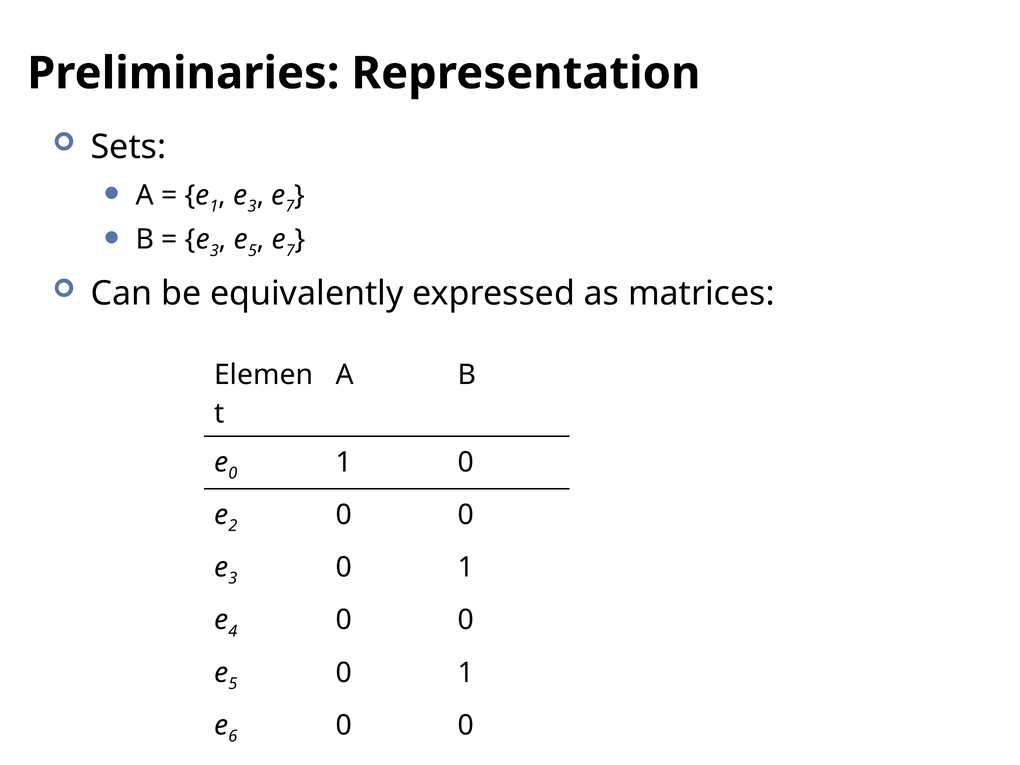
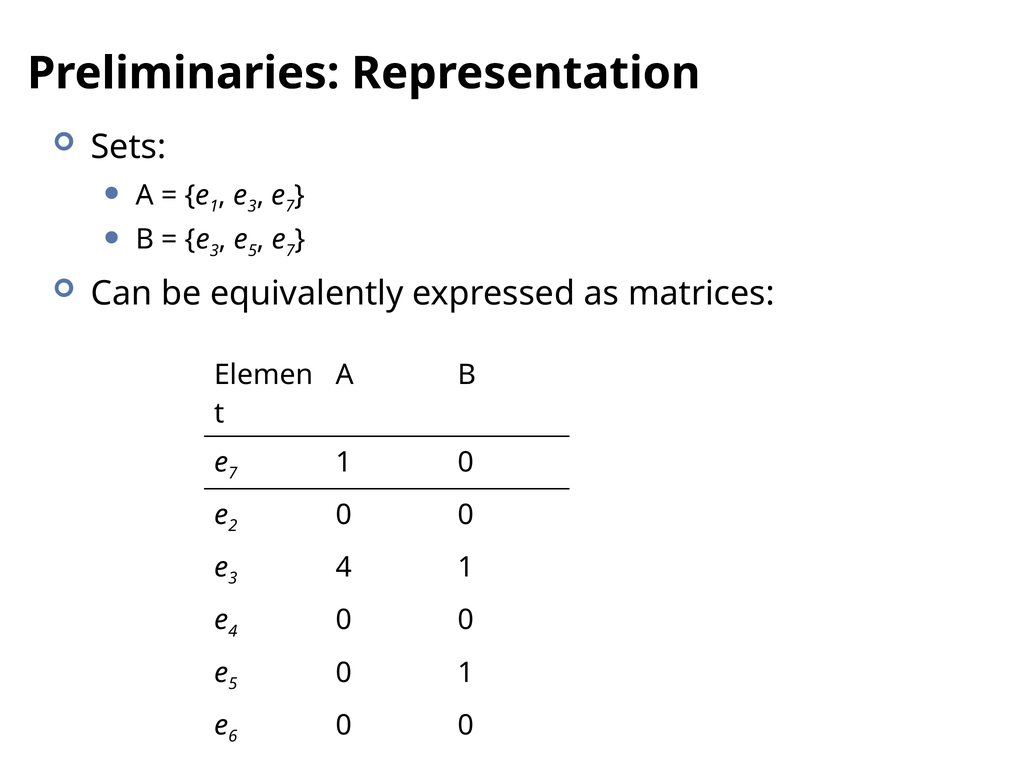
0 at (233, 473): 0 -> 7
0 at (344, 568): 0 -> 4
